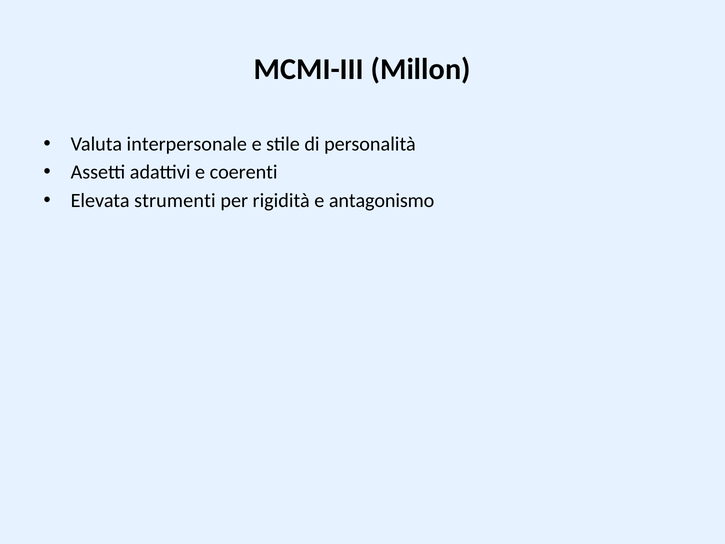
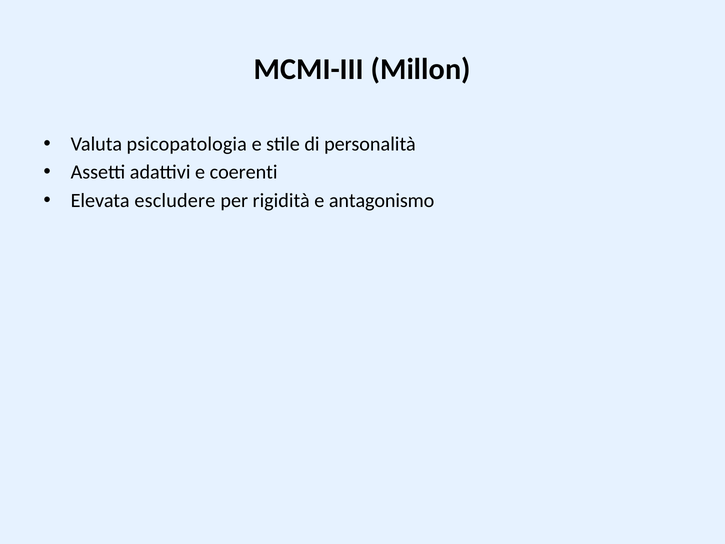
interpersonale: interpersonale -> psicopatologia
strumenti: strumenti -> escludere
